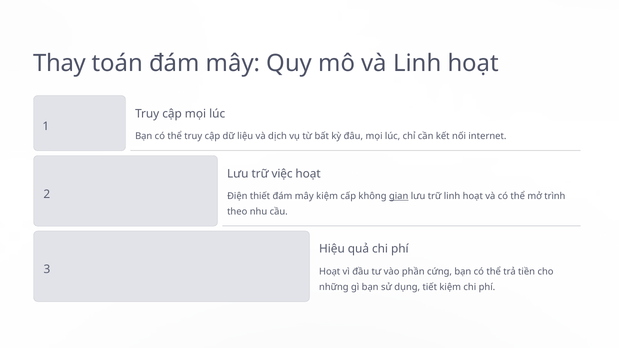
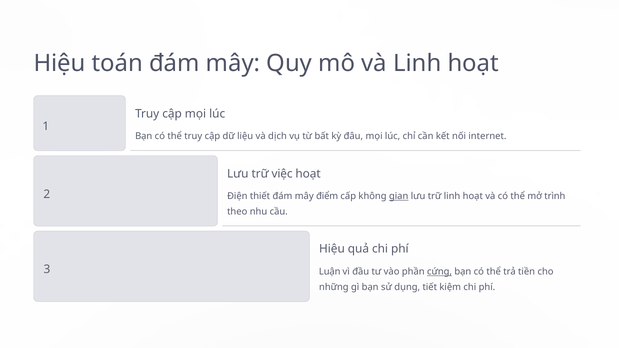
Thay at (60, 64): Thay -> Hiệu
mây kiệm: kiệm -> điểm
Hoạt at (330, 272): Hoạt -> Luận
cứng underline: none -> present
